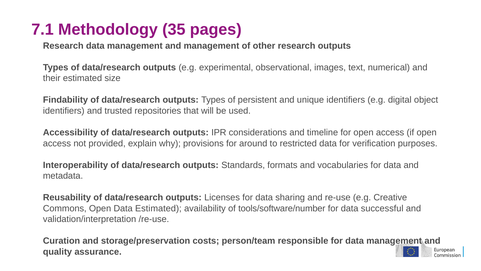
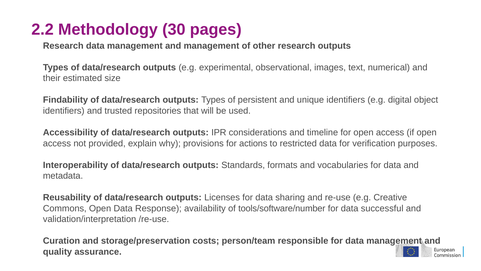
7.1: 7.1 -> 2.2
35: 35 -> 30
around: around -> actions
Data Estimated: Estimated -> Response
